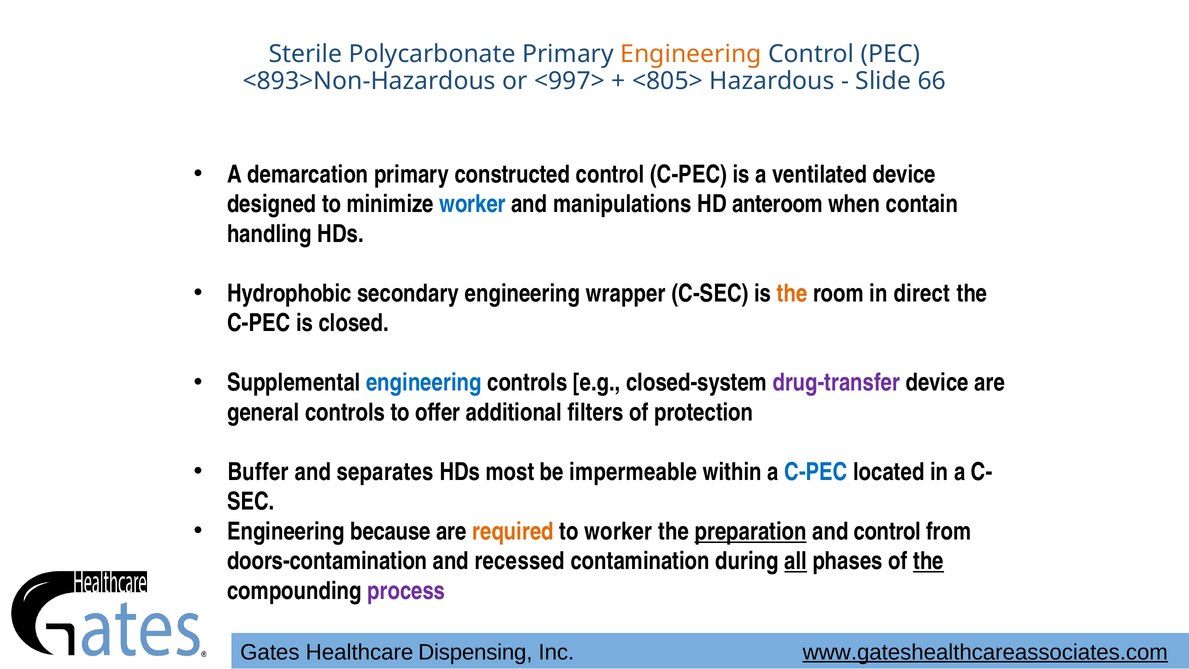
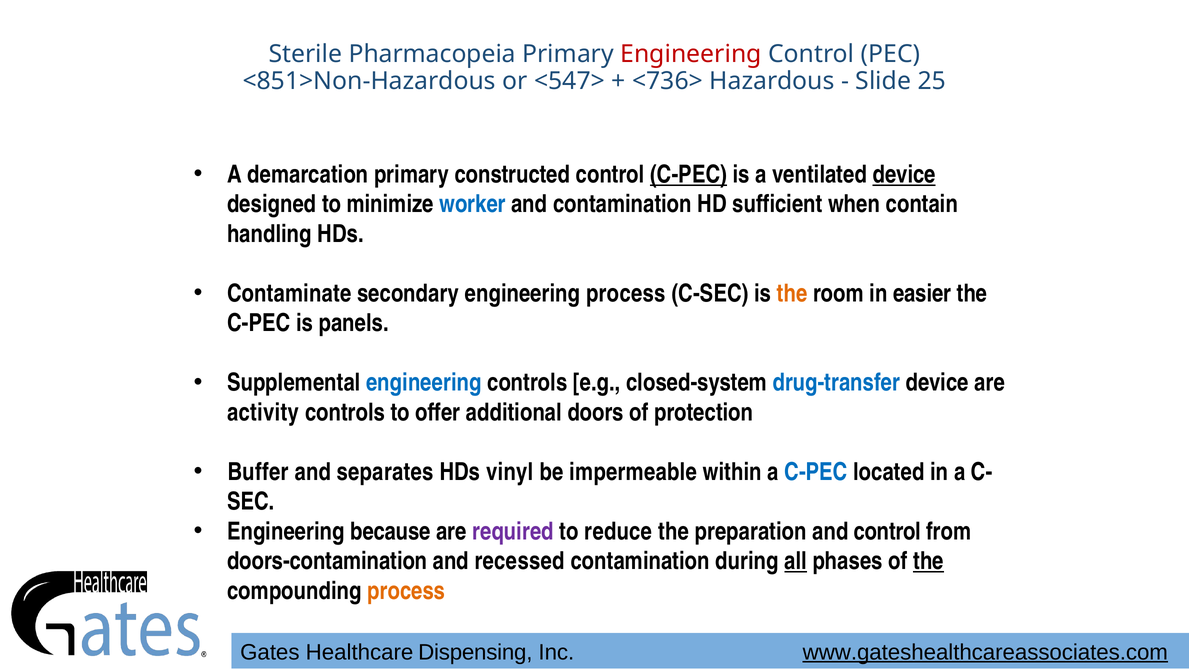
Polycarbonate: Polycarbonate -> Pharmacopeia
Engineering at (691, 54) colour: orange -> red
<893>Non-Hazardous: <893>Non-Hazardous -> <851>Non-Hazardous
<997>: <997> -> <547>
<805>: <805> -> <736>
66: 66 -> 25
C-PEC at (689, 175) underline: none -> present
device at (904, 175) underline: none -> present
and manipulations: manipulations -> contamination
anteroom: anteroom -> sufficient
Hydrophobic: Hydrophobic -> Contaminate
engineering wrapper: wrapper -> process
direct: direct -> easier
closed: closed -> panels
drug-transfer colour: purple -> blue
general: general -> activity
filters: filters -> doors
most: most -> vinyl
required colour: orange -> purple
to worker: worker -> reduce
preparation underline: present -> none
process at (406, 591) colour: purple -> orange
